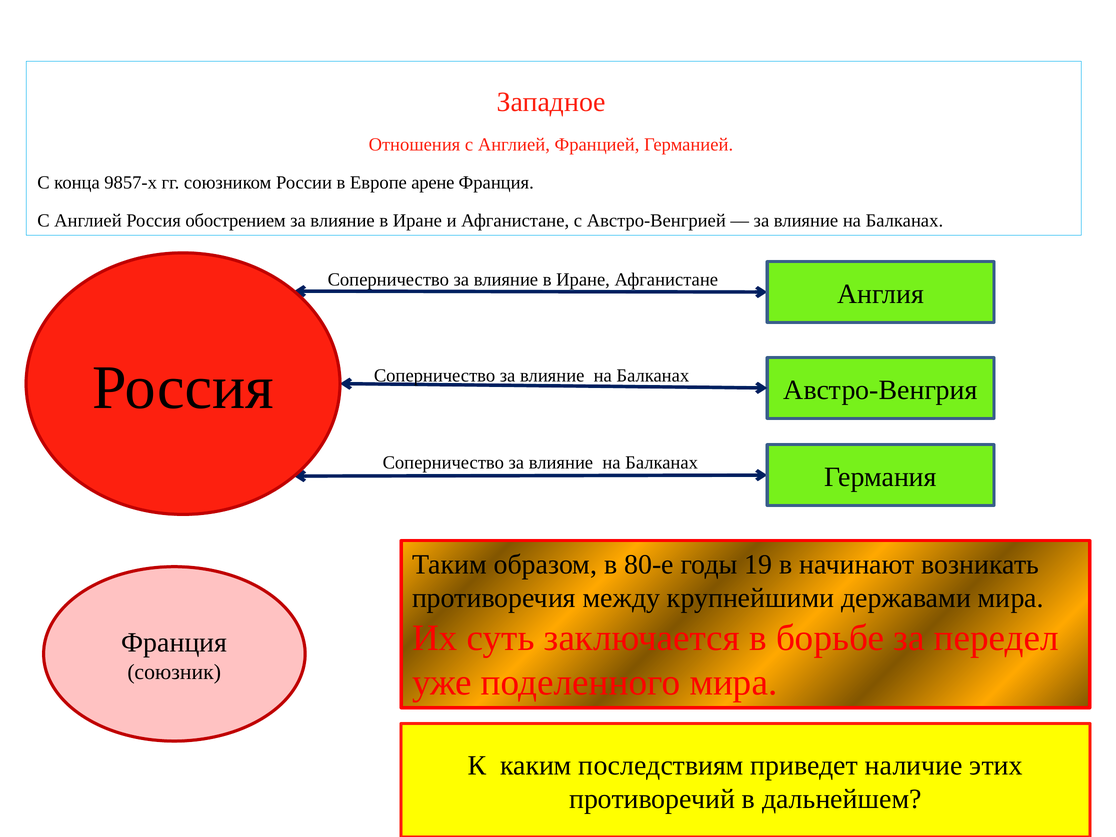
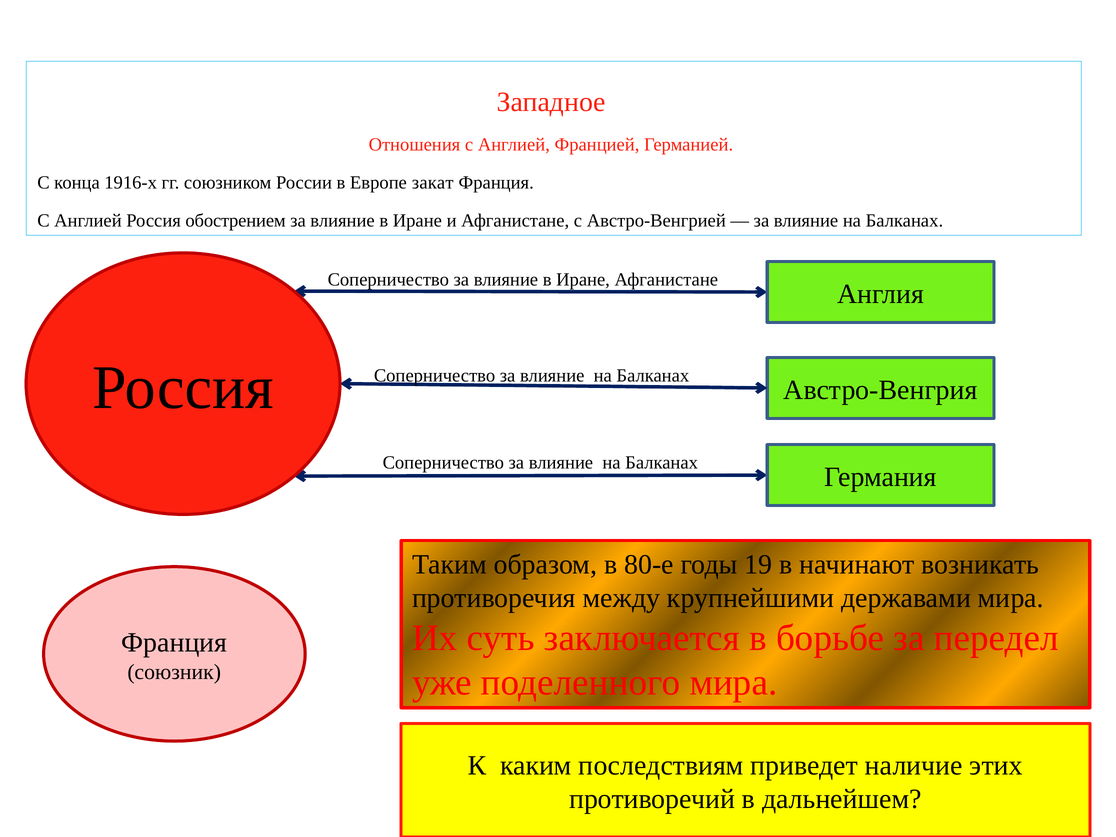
9857-х: 9857-х -> 1916-х
арене: арене -> закат
